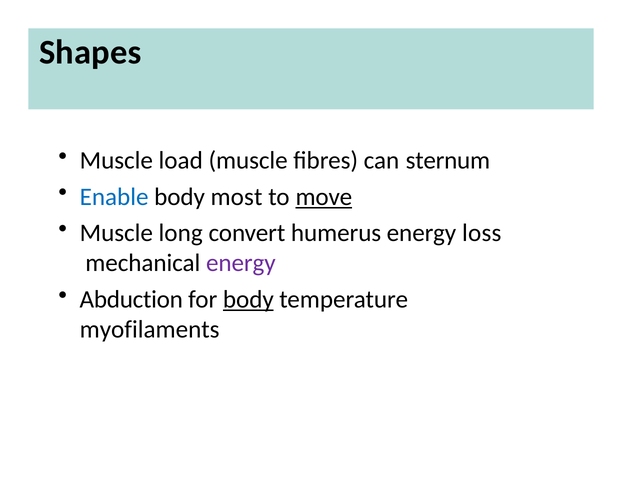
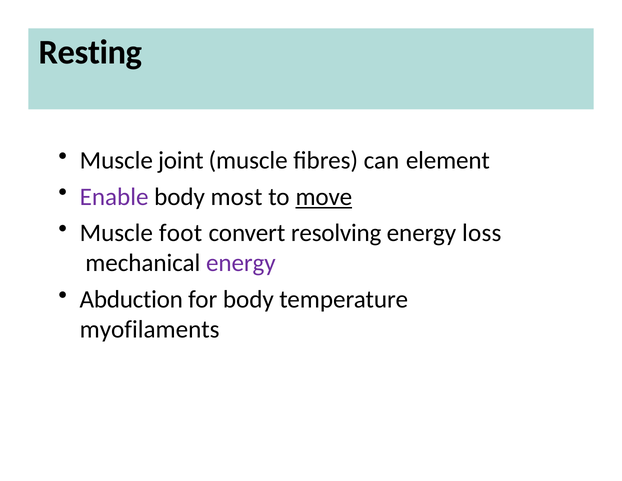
Shapes: Shapes -> Resting
load: load -> joint
sternum: sternum -> element
Enable colour: blue -> purple
long: long -> foot
humerus: humerus -> resolving
body at (248, 299) underline: present -> none
